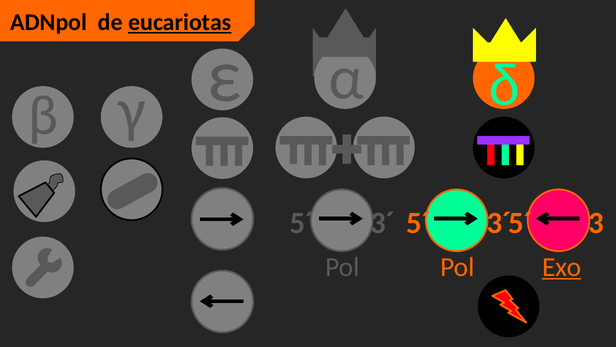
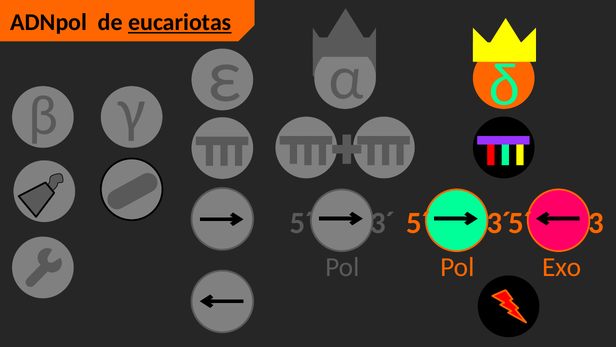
Exo underline: present -> none
